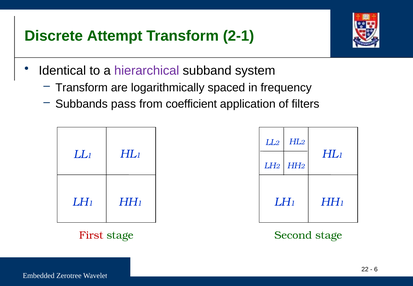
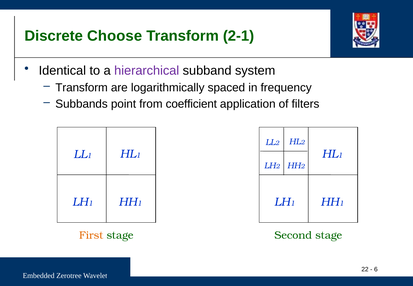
Attempt: Attempt -> Choose
pass: pass -> point
First colour: red -> orange
